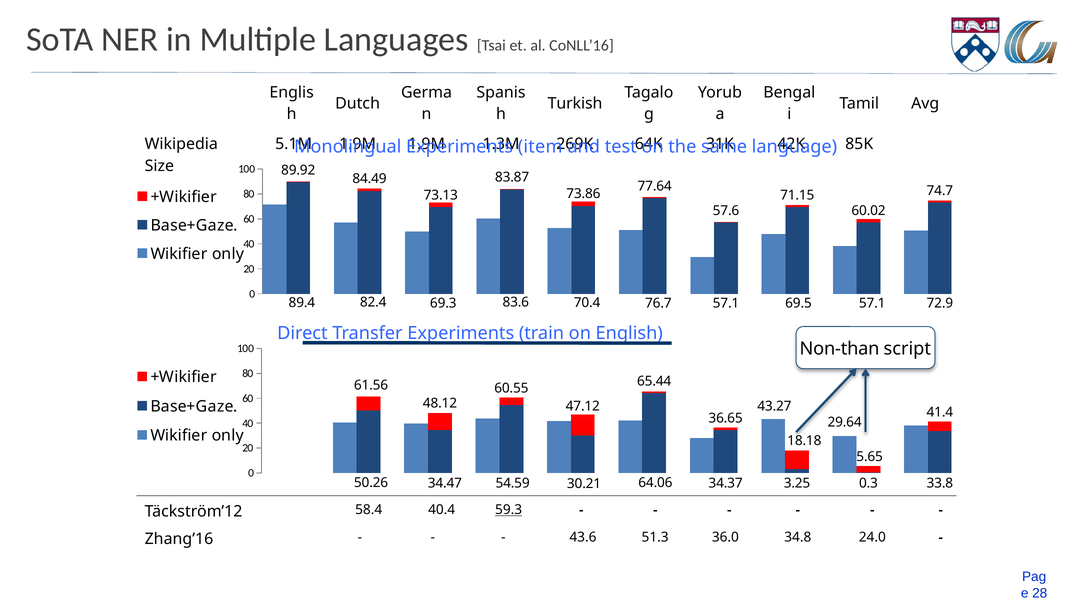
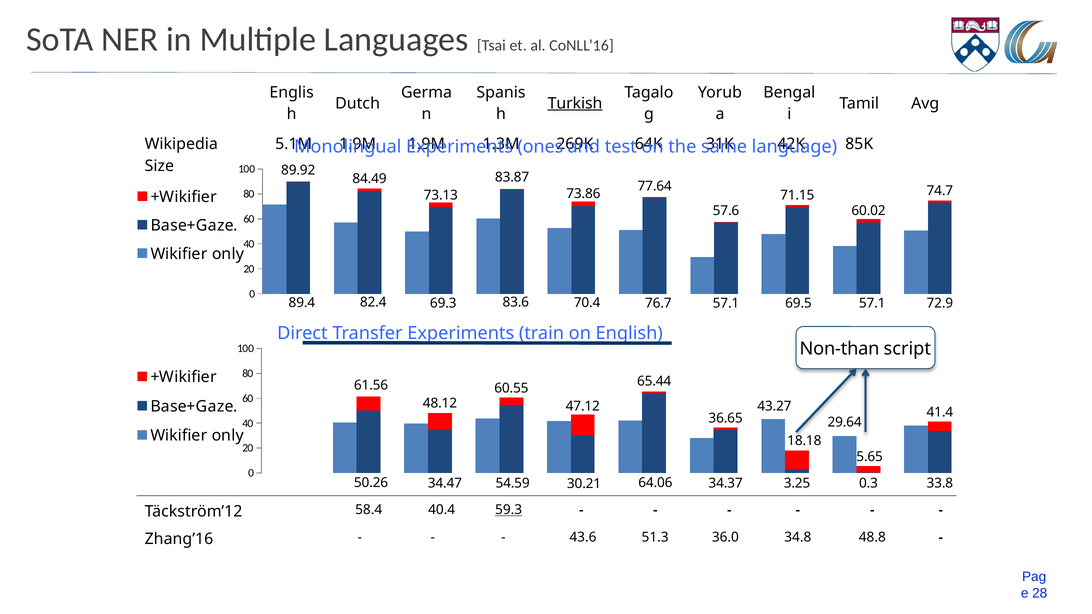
Turkish underline: none -> present
item: item -> ones
24.0: 24.0 -> 48.8
